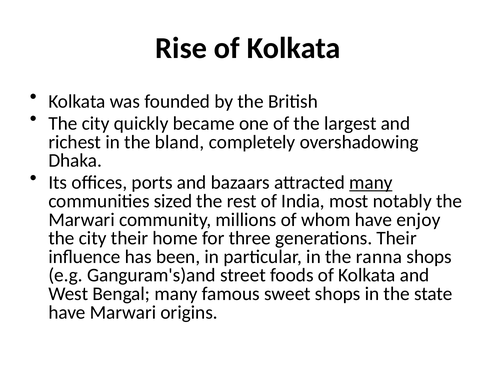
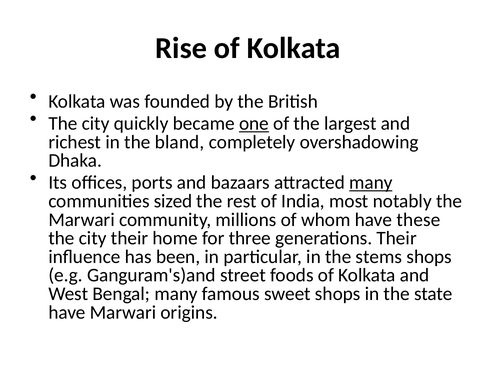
one underline: none -> present
enjoy: enjoy -> these
ranna: ranna -> stems
